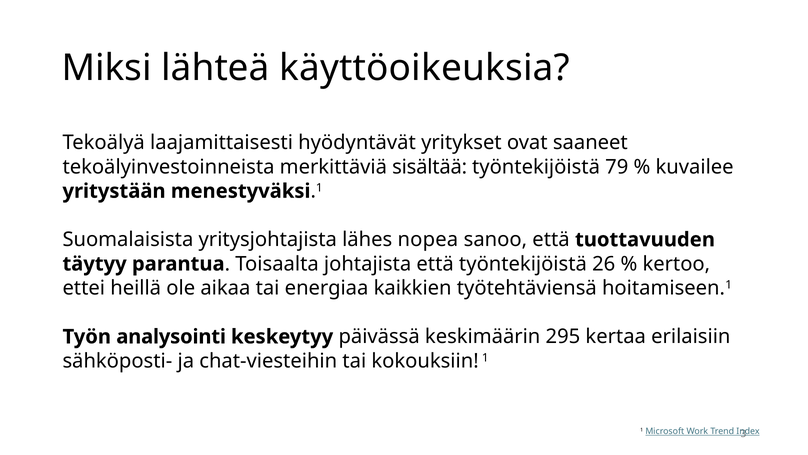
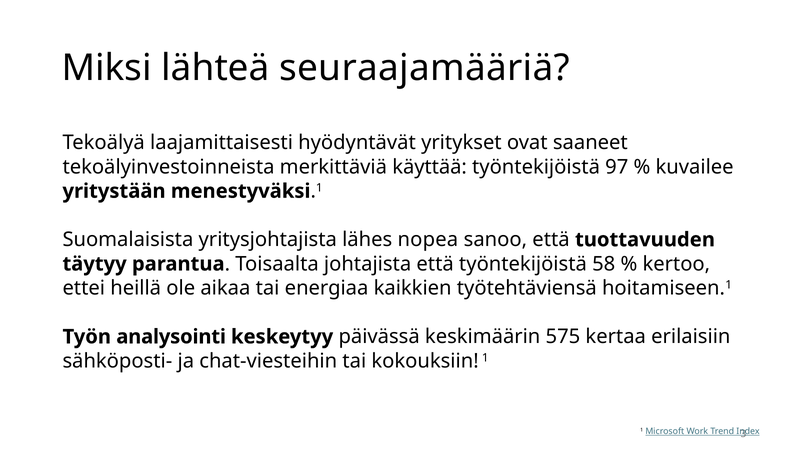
käyttöoikeuksia: käyttöoikeuksia -> seuraajamääriä
sisältää: sisältää -> käyttää
79: 79 -> 97
26: 26 -> 58
295: 295 -> 575
